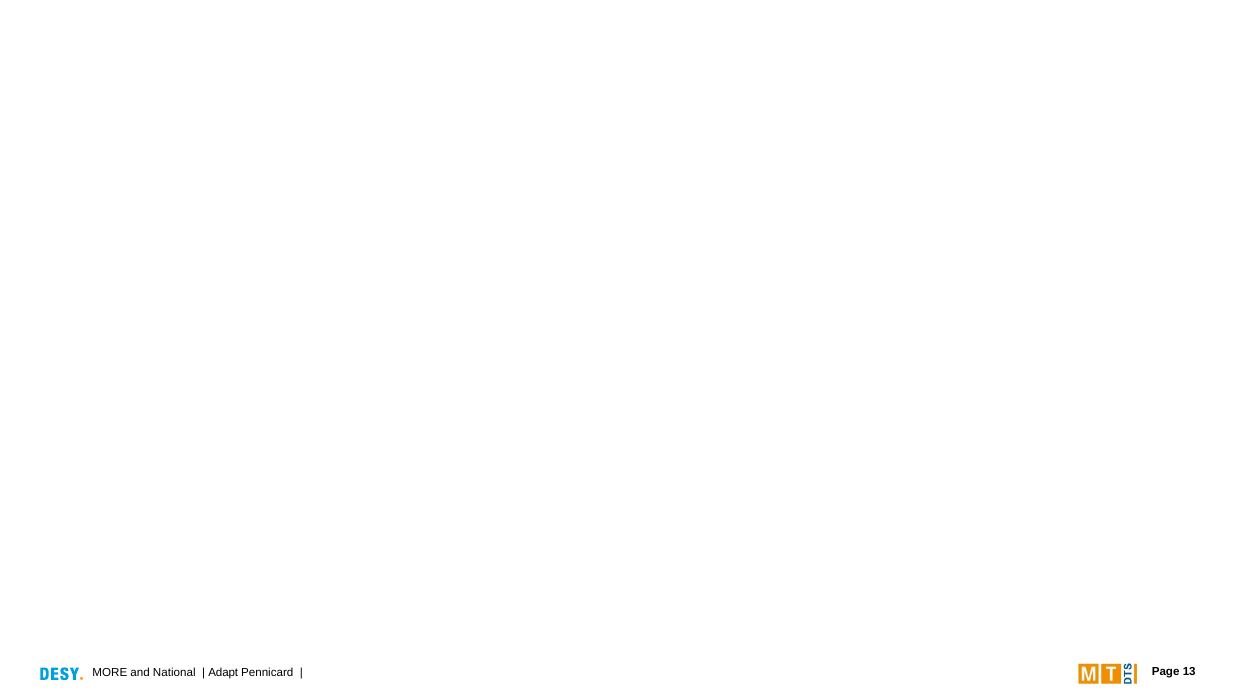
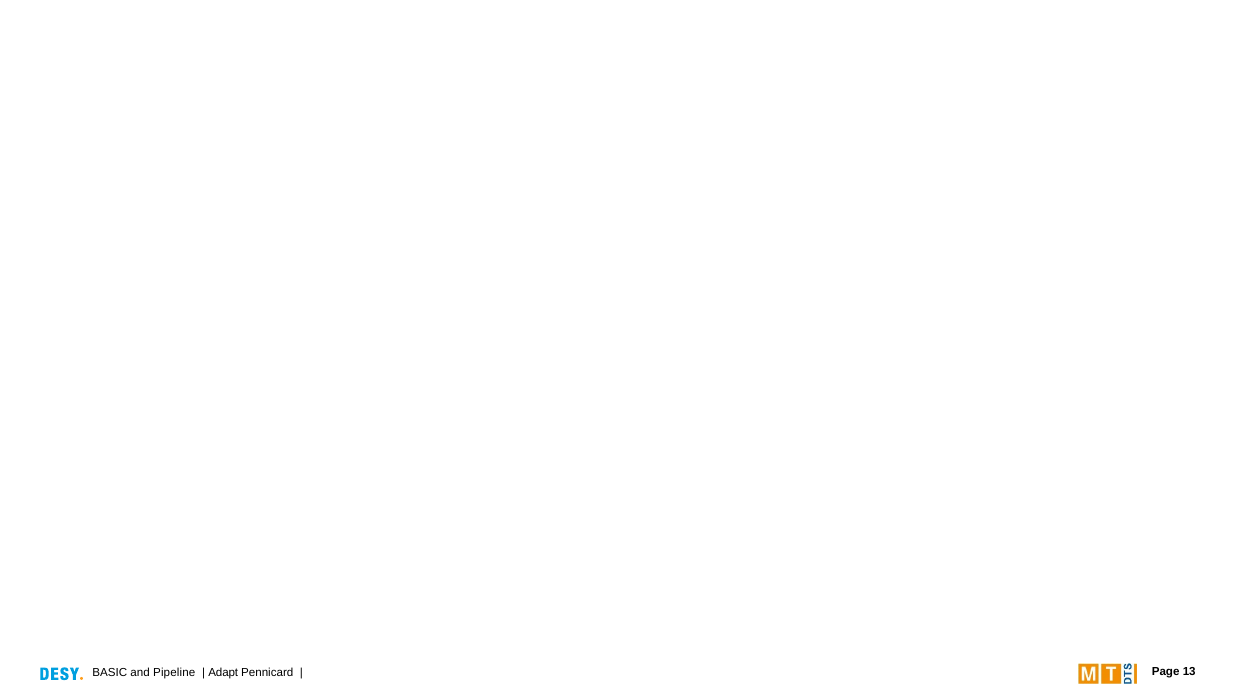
MORE: MORE -> BASIC
National: National -> Pipeline
